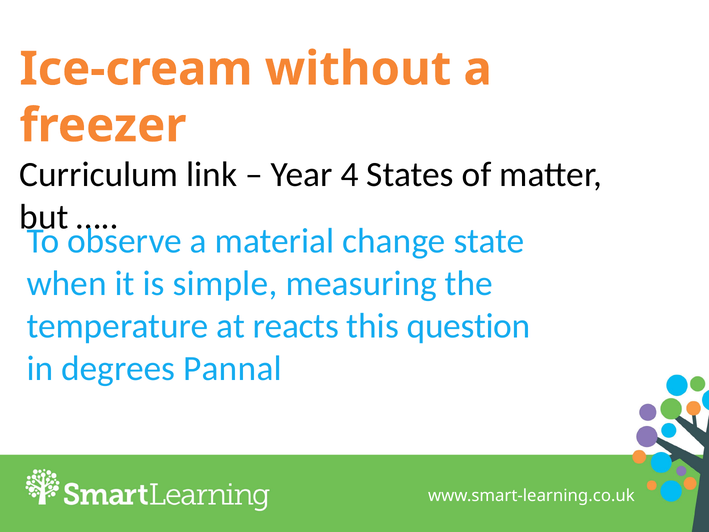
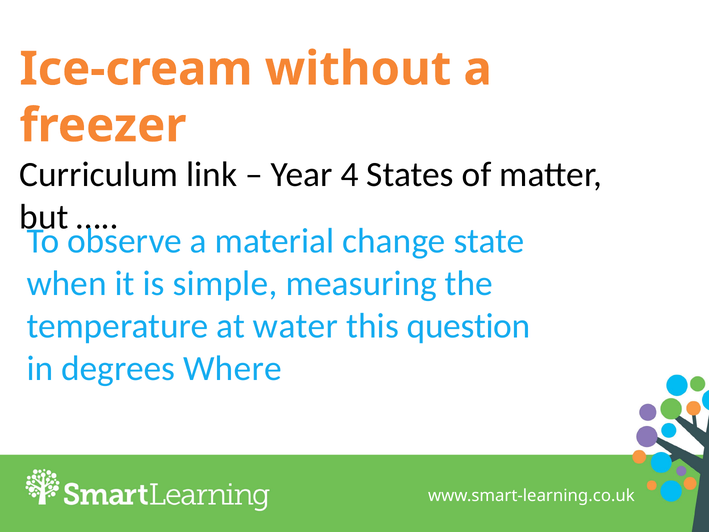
reacts: reacts -> water
Pannal: Pannal -> Where
